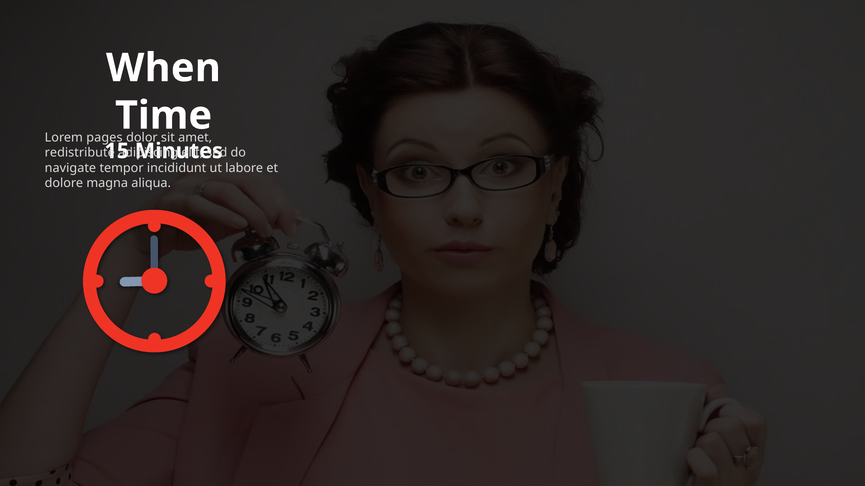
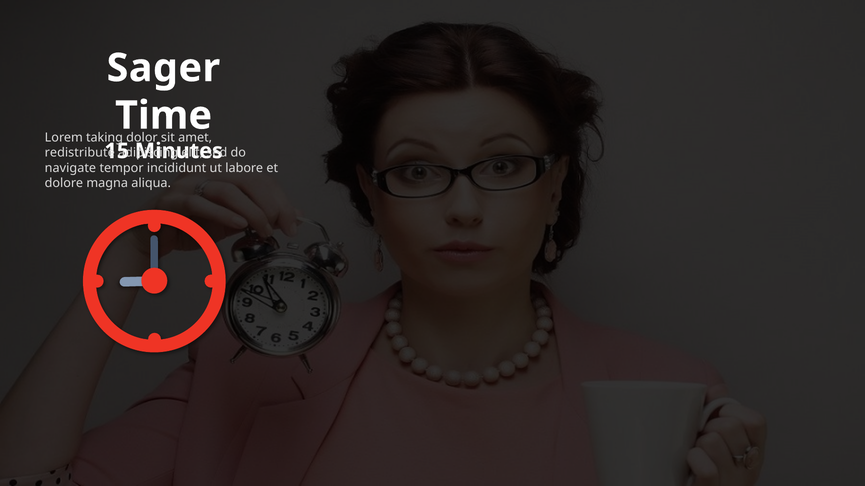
When: When -> Sager
pages: pages -> taking
